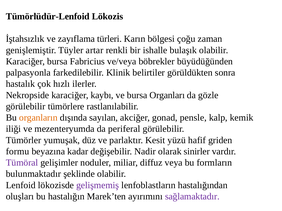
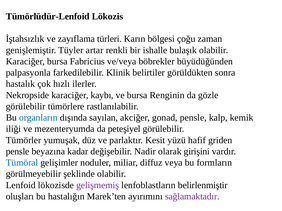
Organları: Organları -> Renginin
organların colour: orange -> blue
periferal: periferal -> peteşiyel
formu at (18, 152): formu -> pensle
sinirler: sinirler -> girişini
Tümöral colour: purple -> blue
bulunmaktadır: bulunmaktadır -> görülmeyebilir
hastalığından: hastalığından -> belirlenmiştir
